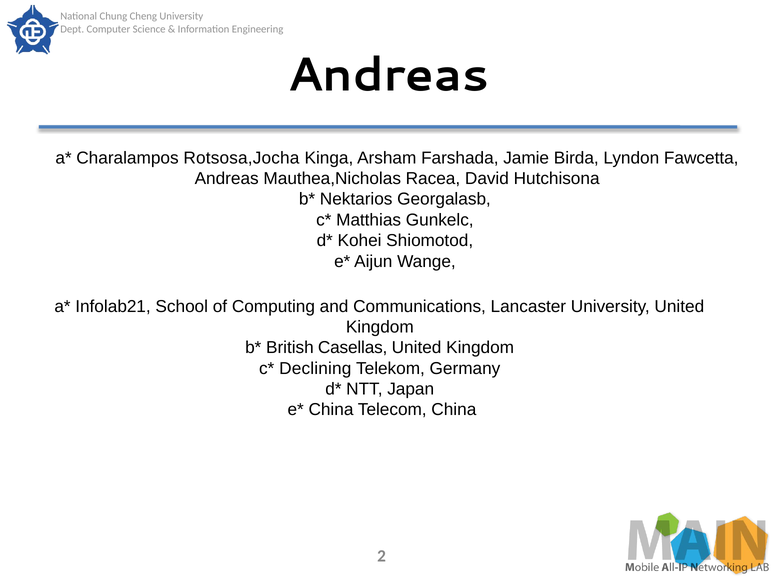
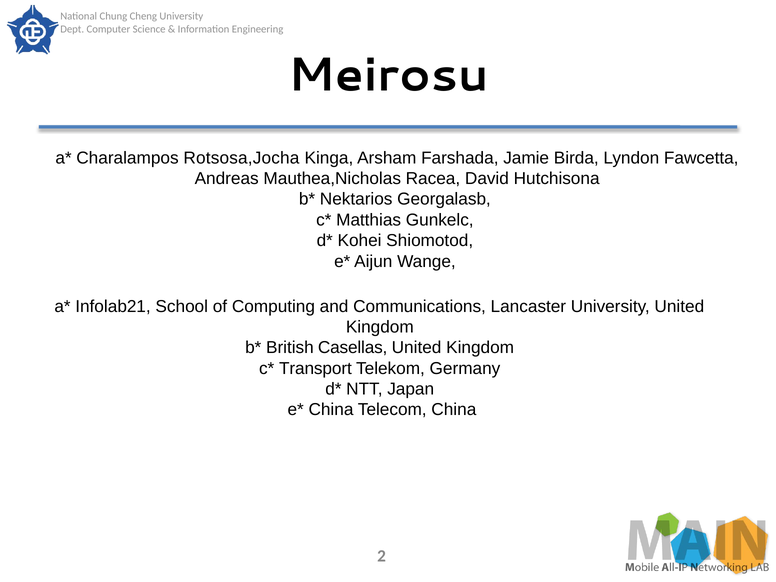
Andreas at (388, 75): Andreas -> Meirosu
Declining: Declining -> Transport
